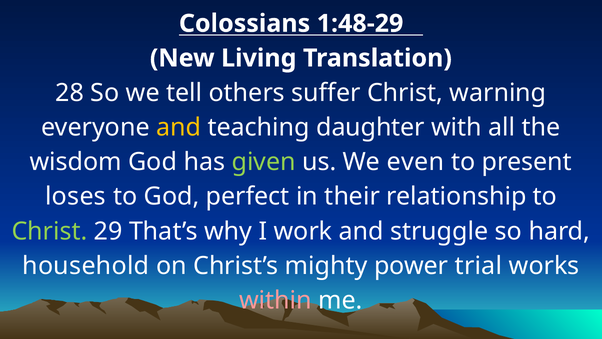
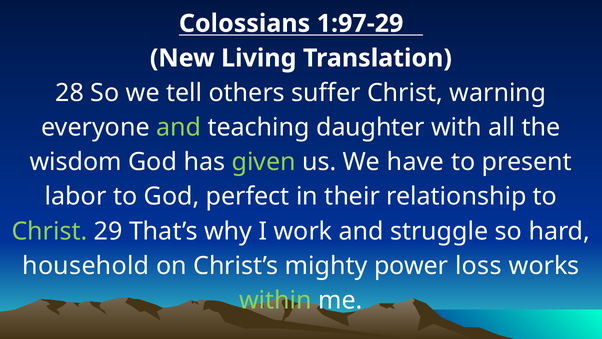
1:48-29: 1:48-29 -> 1:97-29
and at (179, 127) colour: yellow -> light green
even: even -> have
loses: loses -> labor
trial: trial -> loss
within colour: pink -> light green
